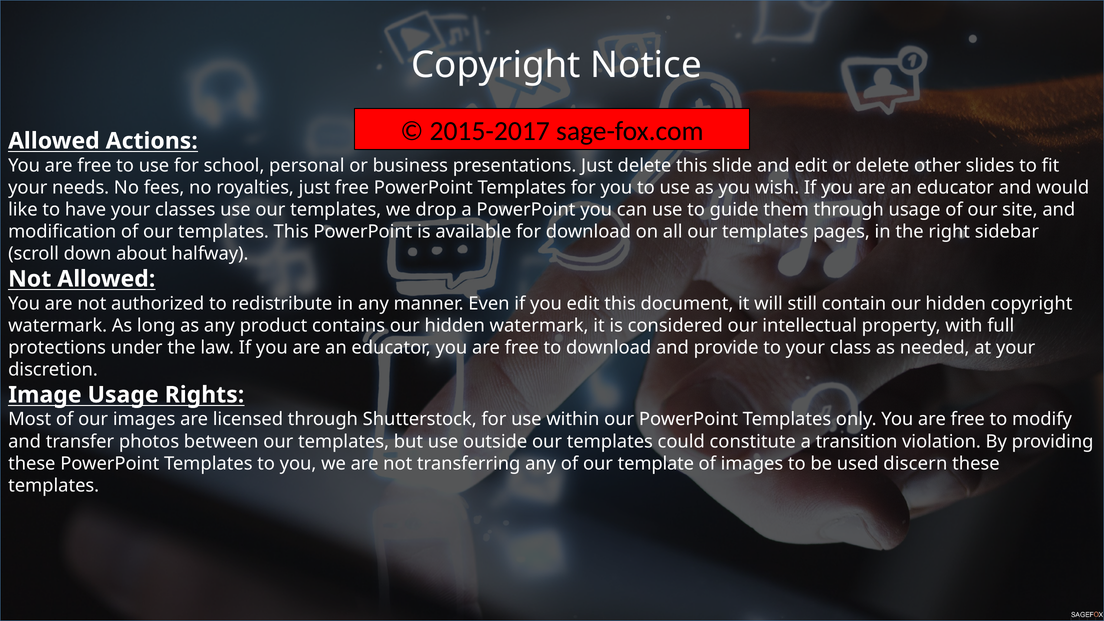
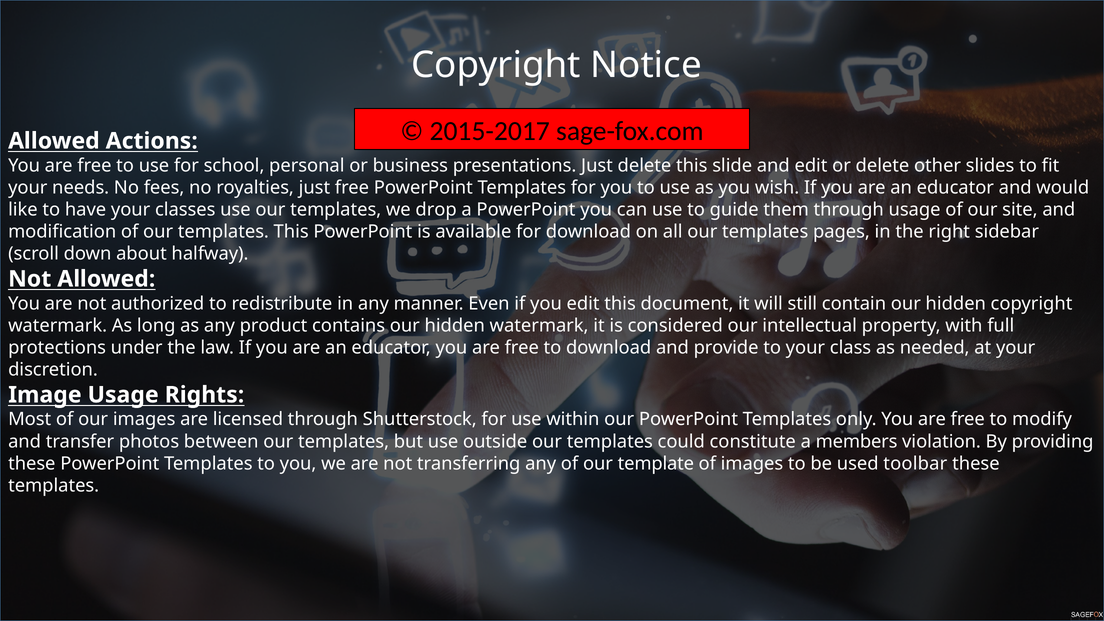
transition: transition -> members
discern: discern -> toolbar
